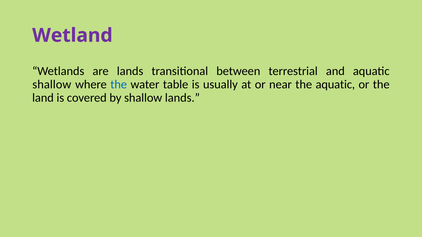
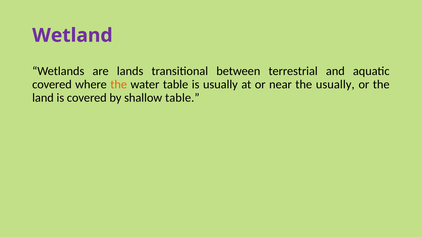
shallow at (52, 85): shallow -> covered
the at (119, 85) colour: blue -> orange
the aquatic: aquatic -> usually
shallow lands: lands -> table
